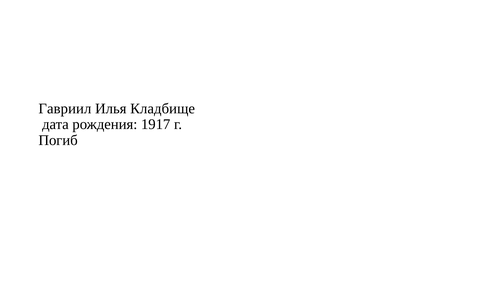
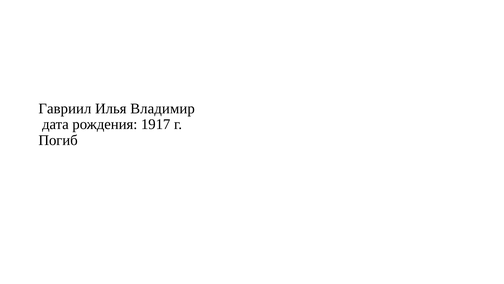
Кладбище: Кладбище -> Владимир
